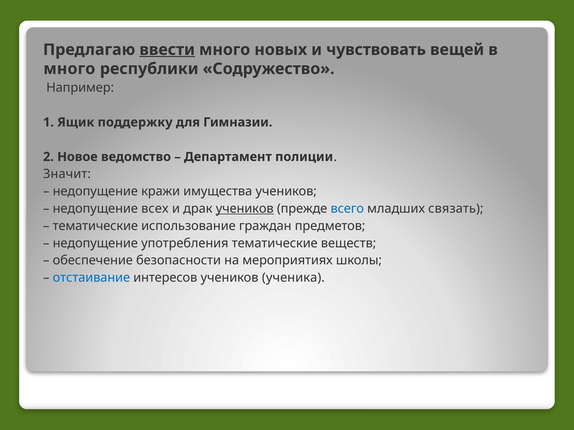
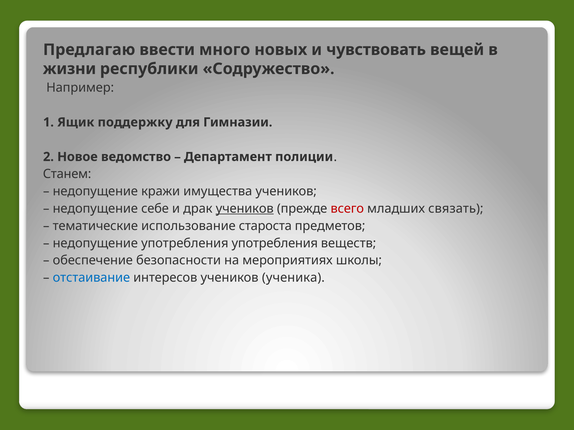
ввести underline: present -> none
много at (69, 69): много -> жизни
Значит: Значит -> Станем
всех: всех -> себе
всего colour: blue -> red
граждан: граждан -> староста
употребления тематические: тематические -> употребления
